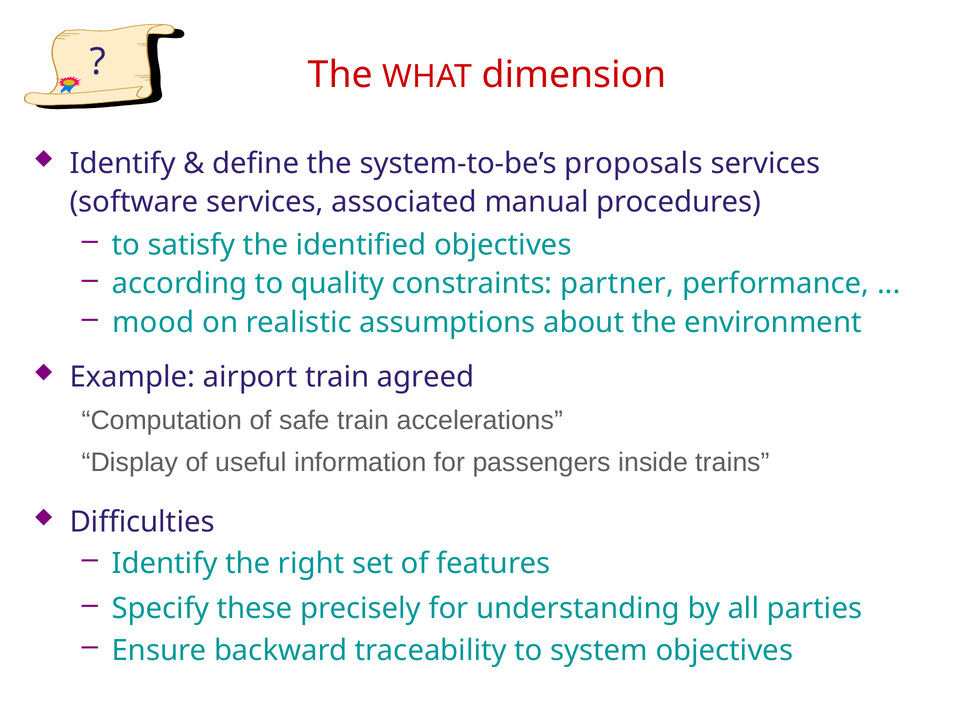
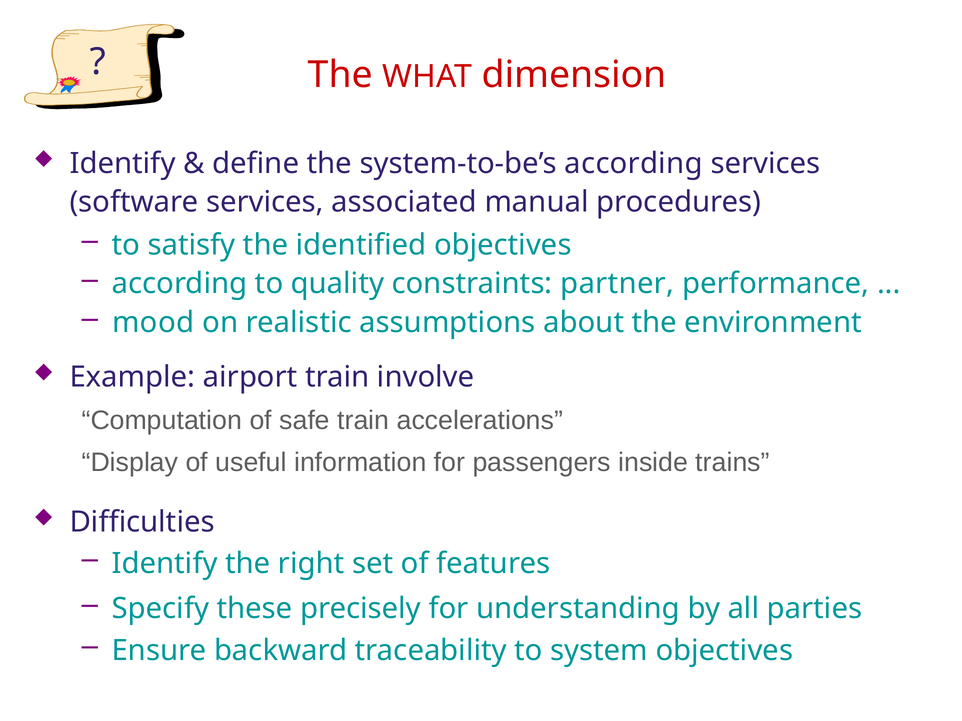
system-to-be’s proposals: proposals -> according
agreed: agreed -> involve
